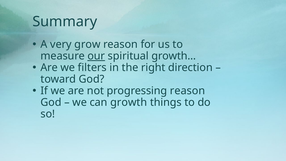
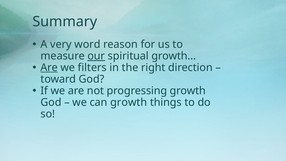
grow: grow -> word
Are at (49, 68) underline: none -> present
progressing reason: reason -> growth
